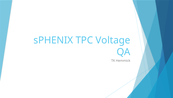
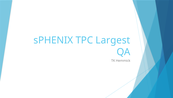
Voltage: Voltage -> Largest
